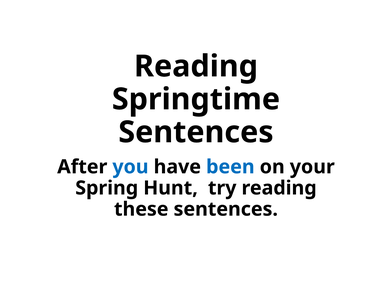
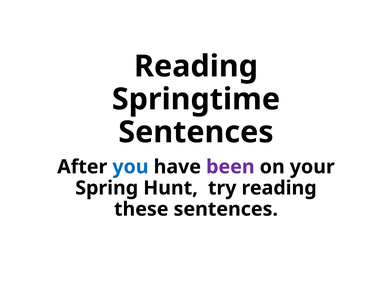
been colour: blue -> purple
